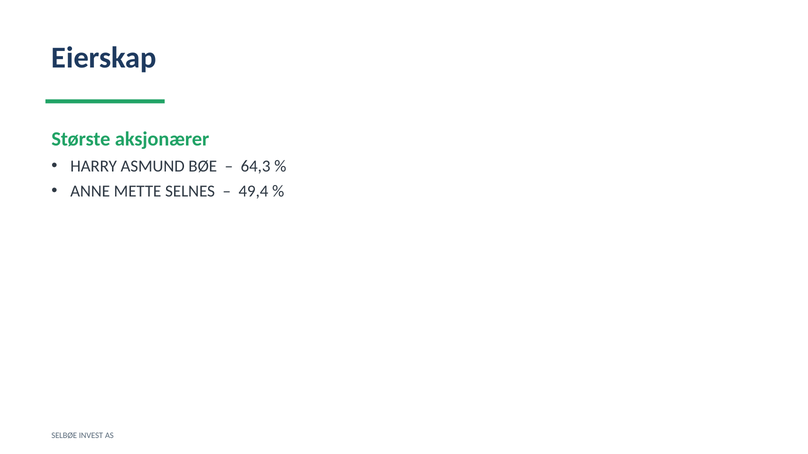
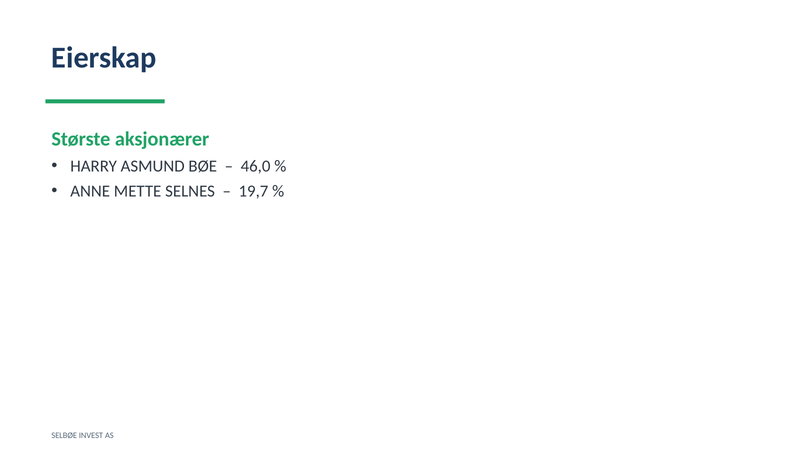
64,3: 64,3 -> 46,0
49,4: 49,4 -> 19,7
